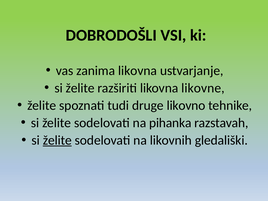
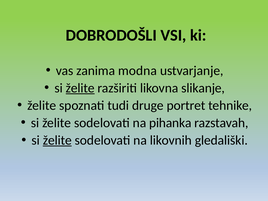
zanima likovna: likovna -> modna
želite at (80, 88) underline: none -> present
likovne: likovne -> slikanje
likovno: likovno -> portret
